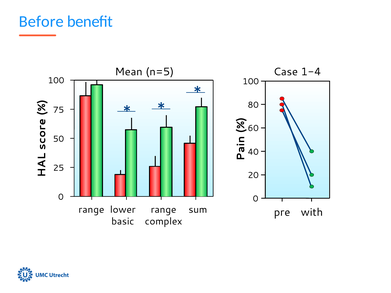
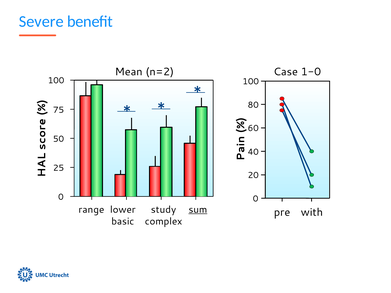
Before: Before -> Severe
n=5: n=5 -> n=2
1-4: 1-4 -> 1-0
range at (164, 210): range -> study
sum underline: none -> present
